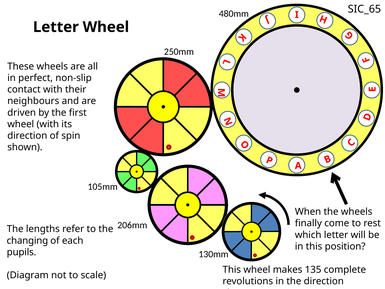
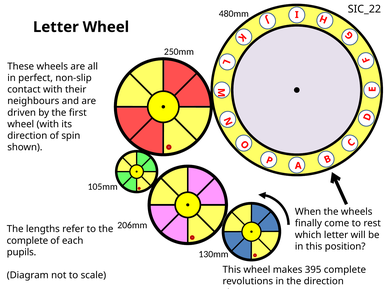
SIC_65: SIC_65 -> SIC_22
changing at (27, 240): changing -> complete
135: 135 -> 395
